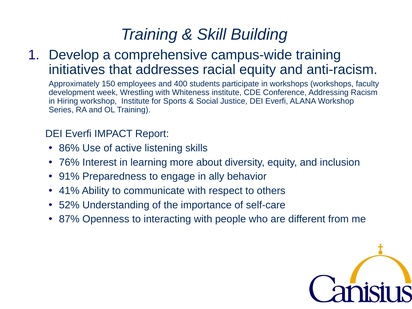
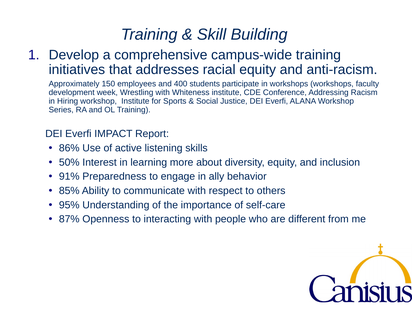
76%: 76% -> 50%
41%: 41% -> 85%
52%: 52% -> 95%
